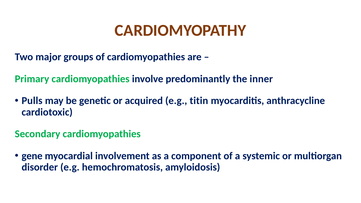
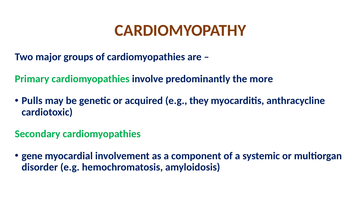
inner: inner -> more
titin: titin -> they
